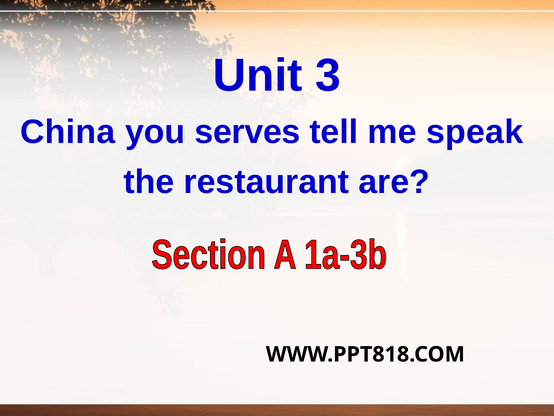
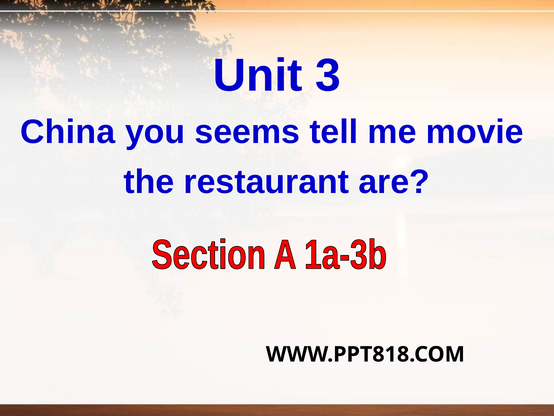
serves: serves -> seems
speak: speak -> movie
